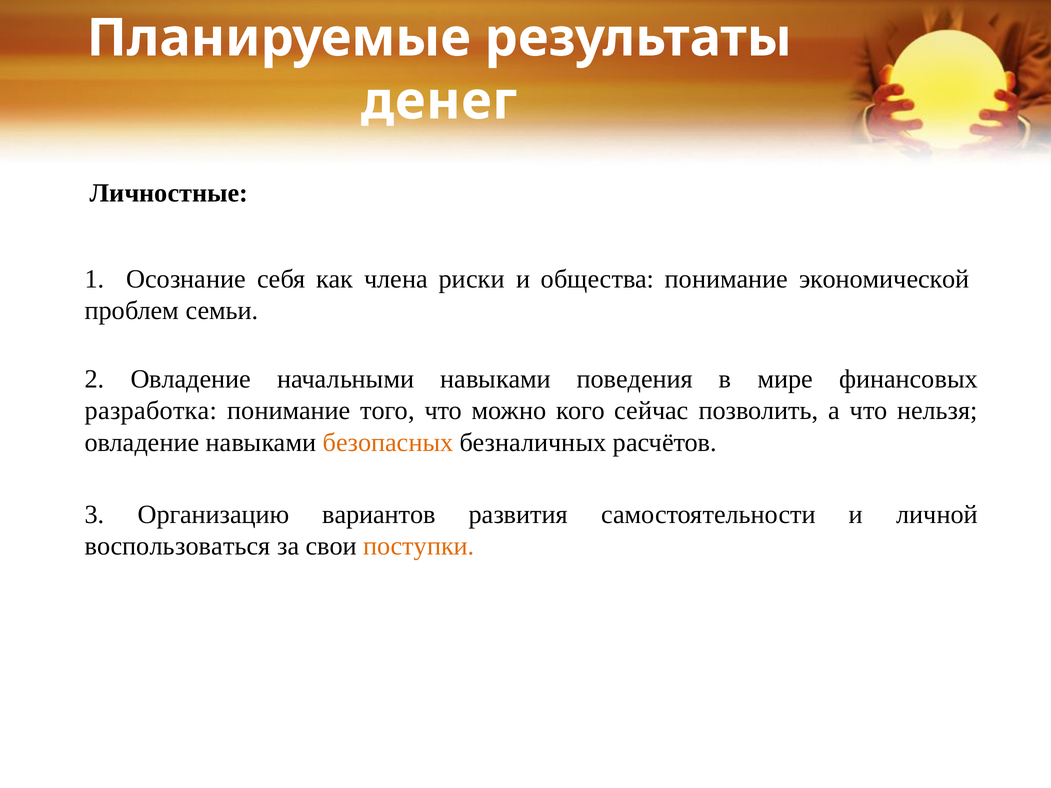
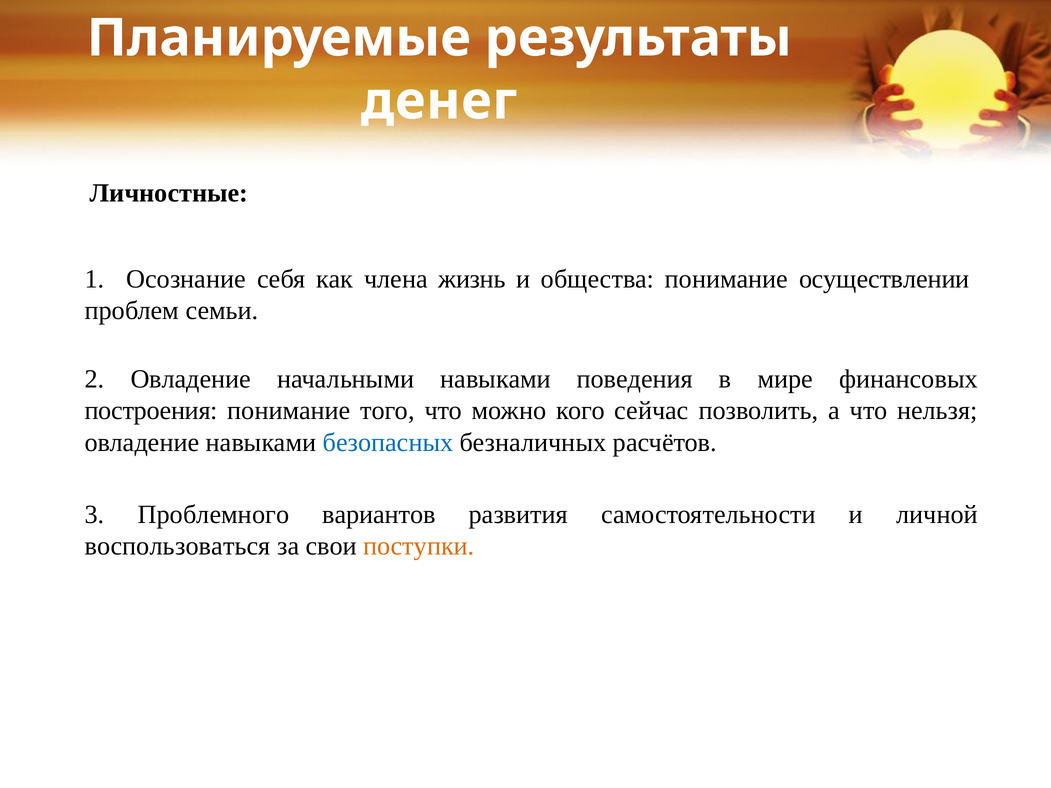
риски: риски -> жизнь
экономической: экономической -> осуществлении
разработка: разработка -> построения
безопасных colour: orange -> blue
Организацию: Организацию -> Проблемного
